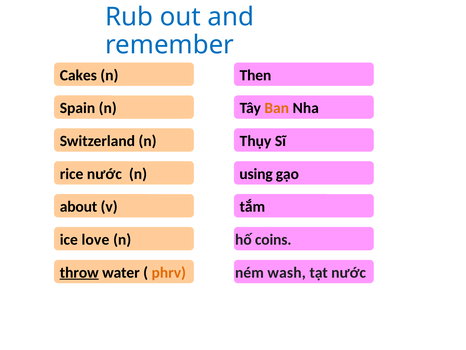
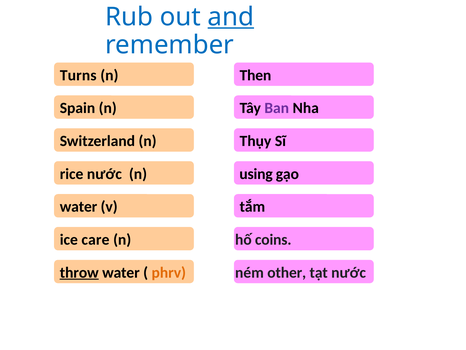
and underline: none -> present
Cakes: Cakes -> Turns
Ban colour: orange -> purple
about at (79, 207): about -> water
love: love -> care
wash: wash -> other
